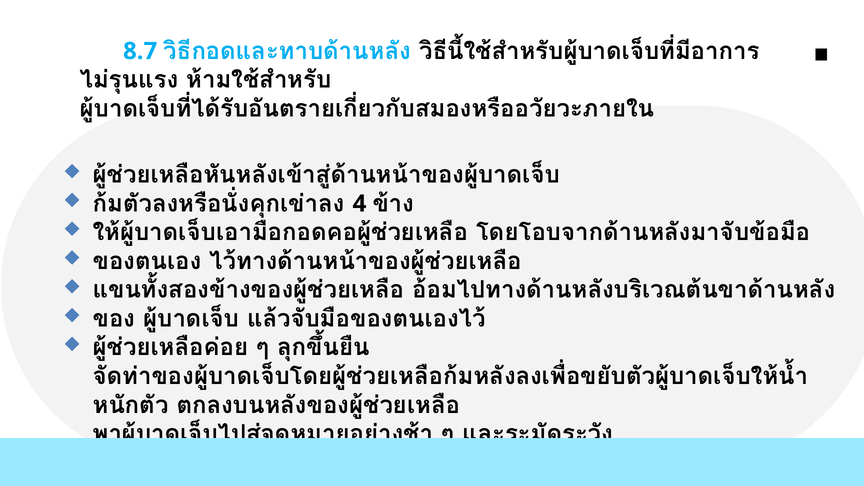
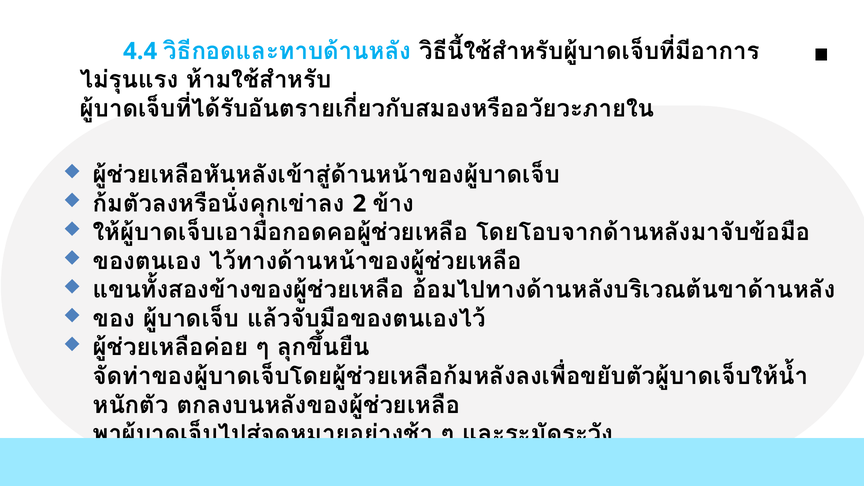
8.7: 8.7 -> 4.4
4: 4 -> 2
